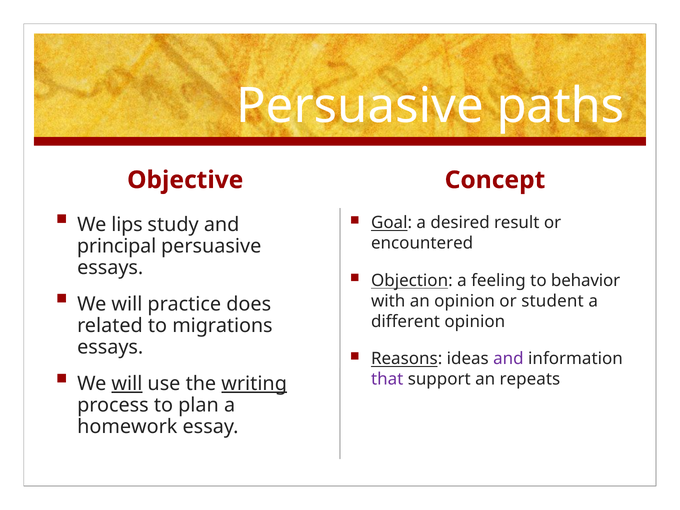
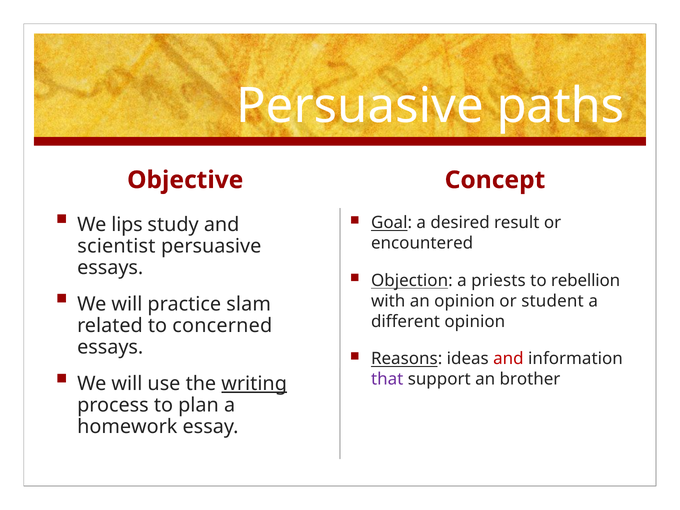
principal: principal -> scientist
feeling: feeling -> priests
behavior: behavior -> rebellion
does: does -> slam
migrations: migrations -> concerned
and at (508, 359) colour: purple -> red
will at (127, 384) underline: present -> none
repeats: repeats -> brother
